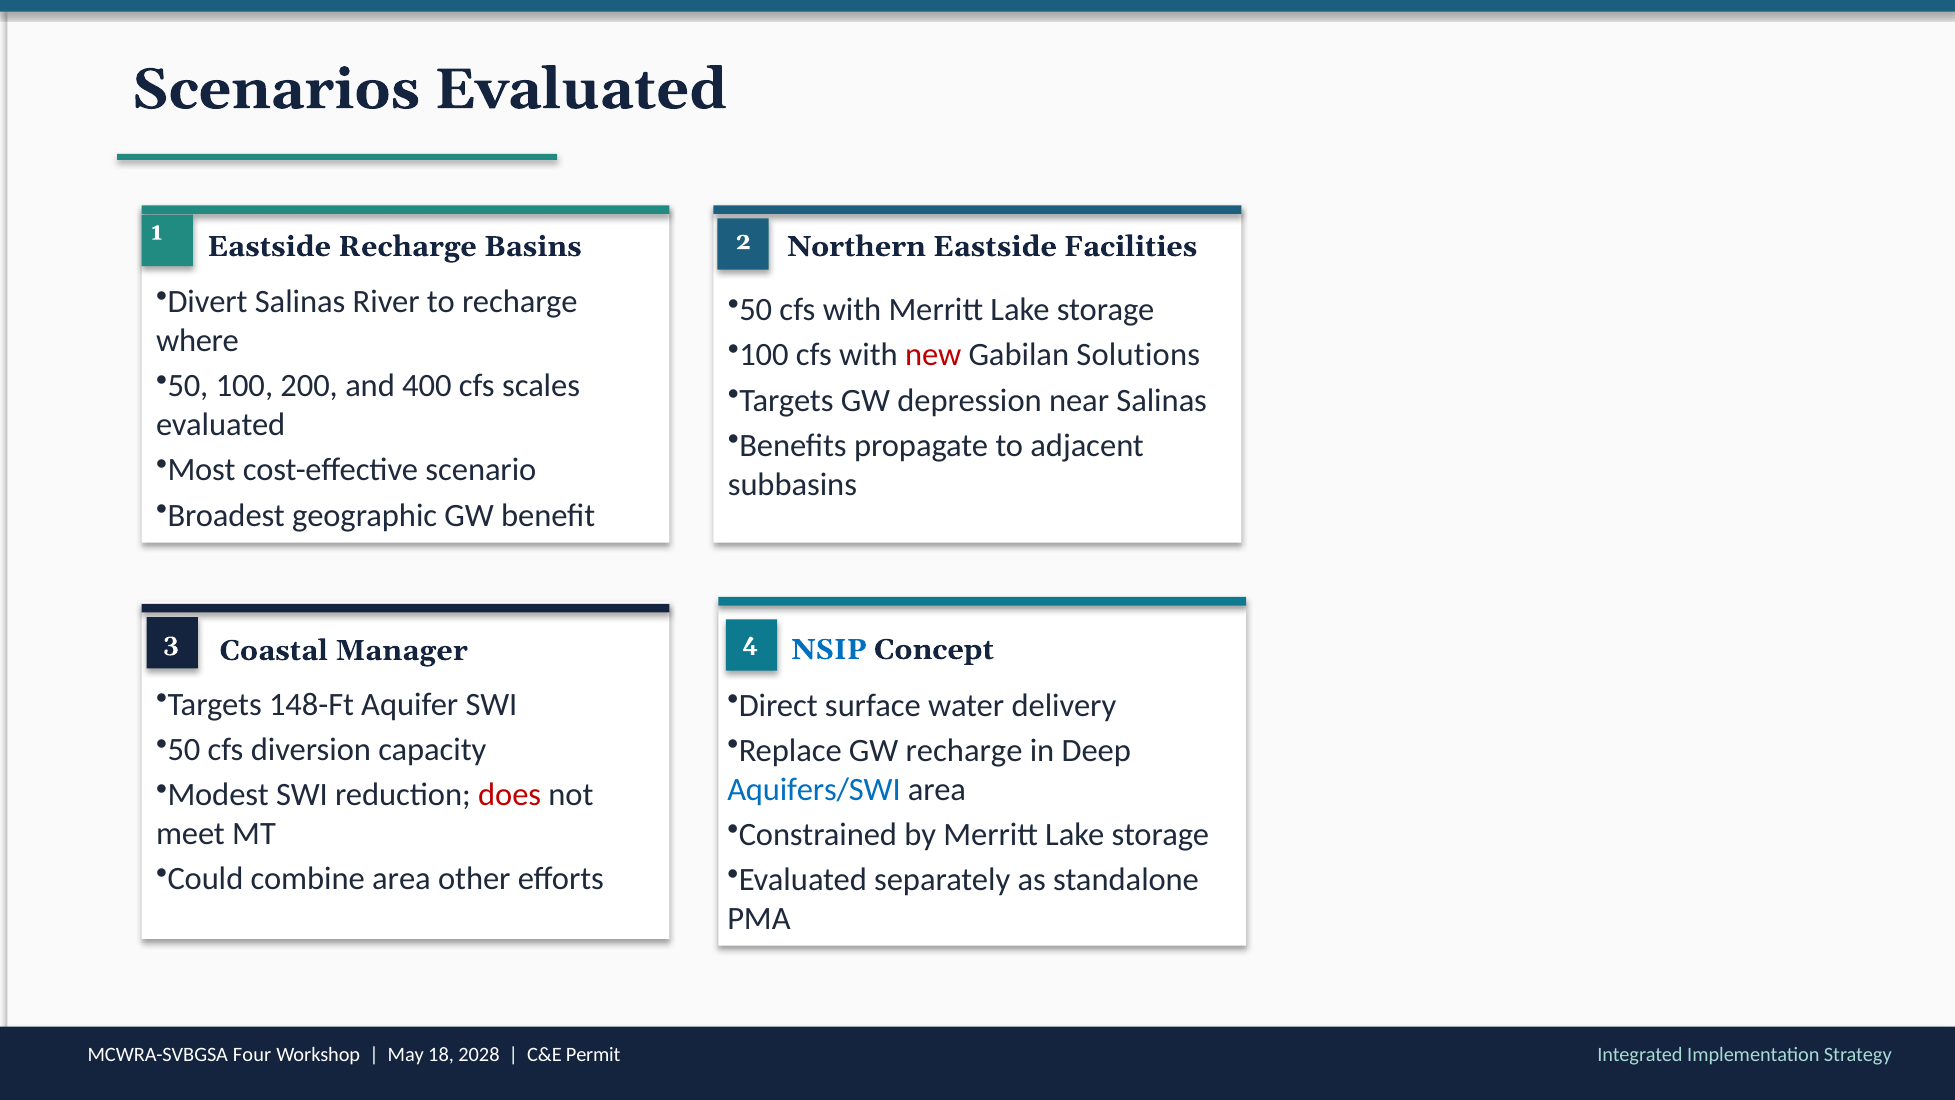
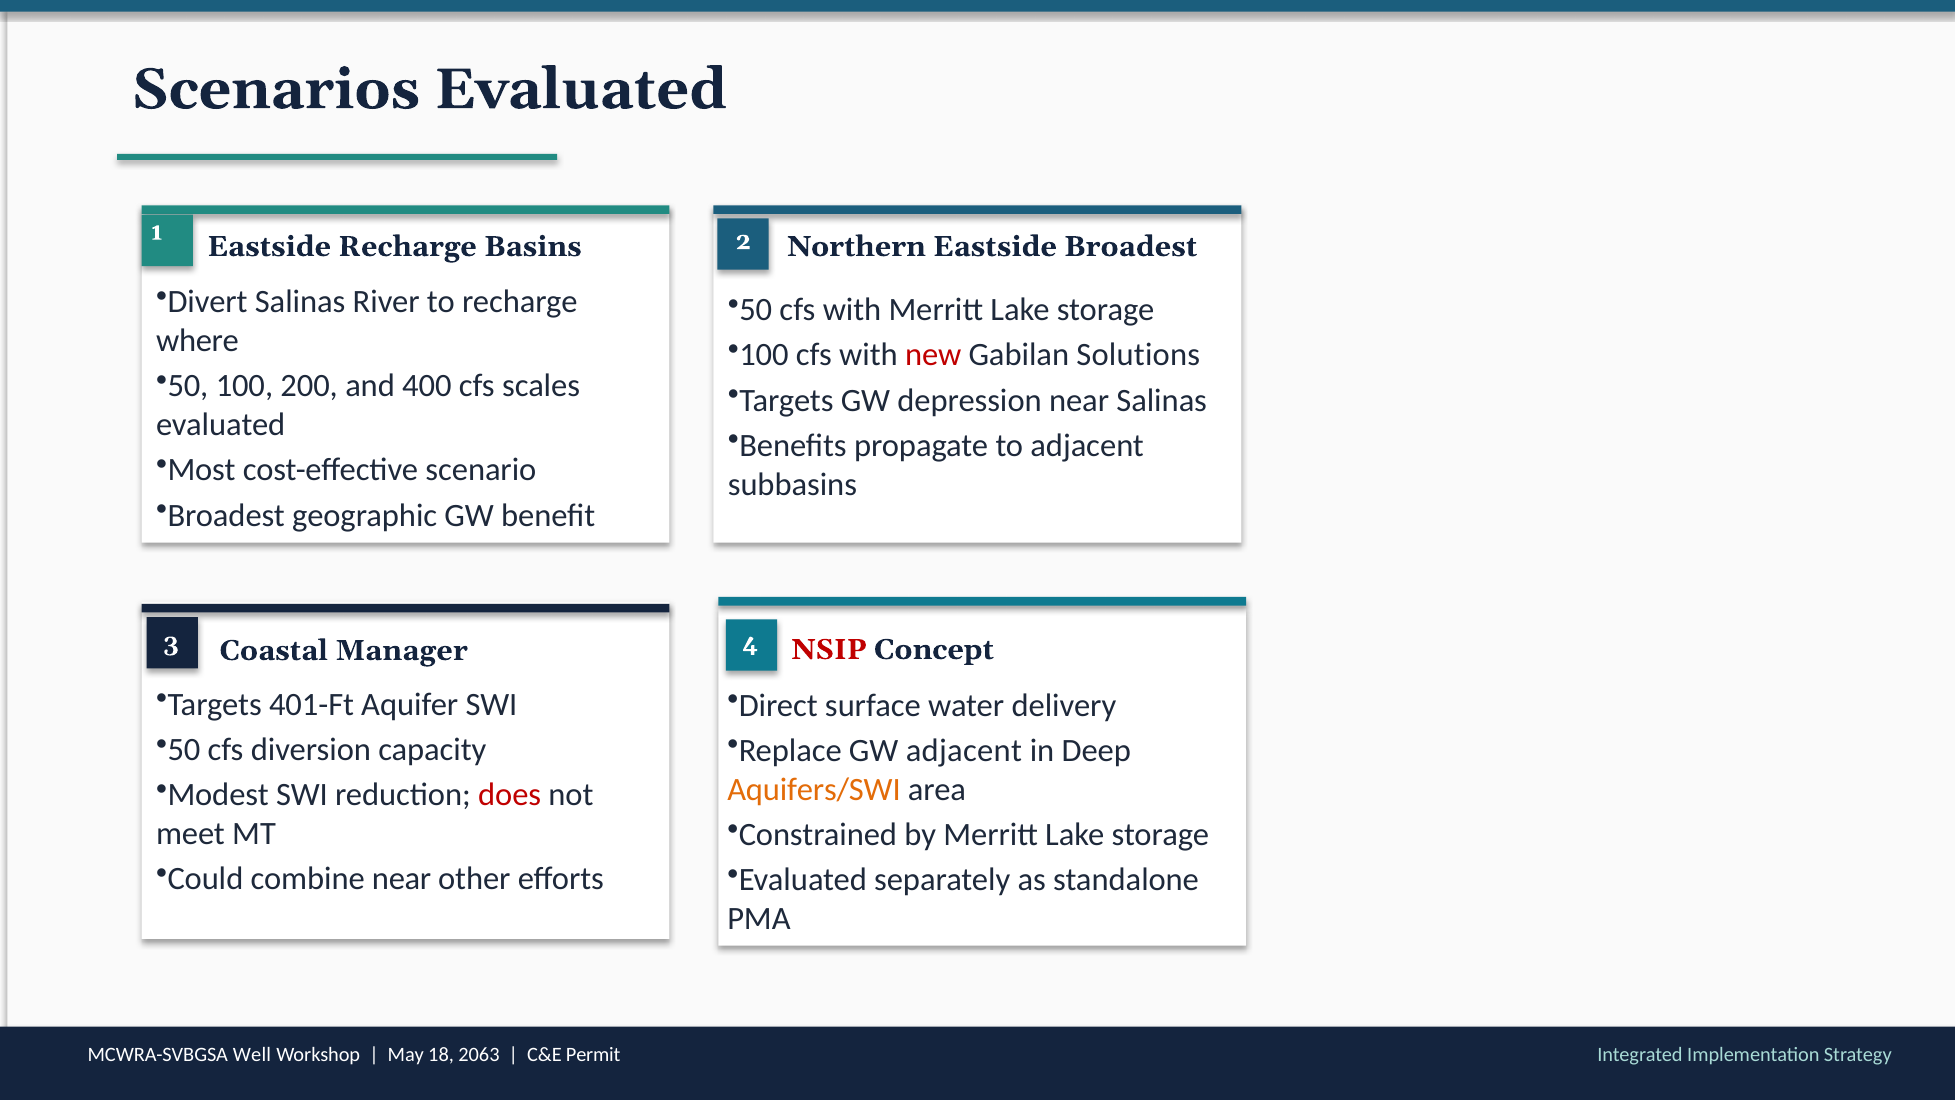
Eastside Facilities: Facilities -> Broadest
NSIP colour: blue -> red
148-Ft: 148-Ft -> 401-Ft
GW recharge: recharge -> adjacent
Aquifers/SWI colour: blue -> orange
combine area: area -> near
Four: Four -> Well
2028: 2028 -> 2063
